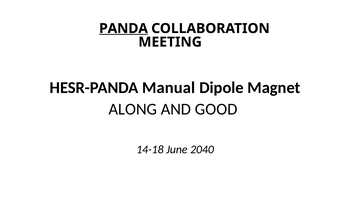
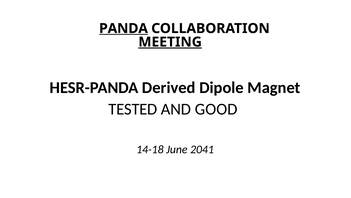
MEETING underline: none -> present
Manual: Manual -> Derived
ALONG: ALONG -> TESTED
2040: 2040 -> 2041
